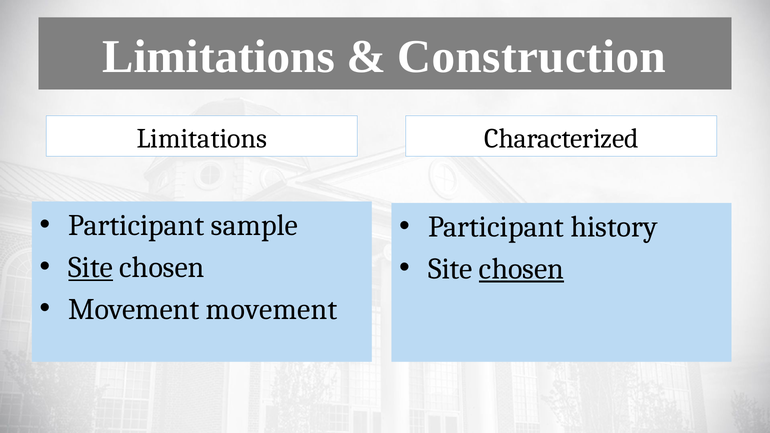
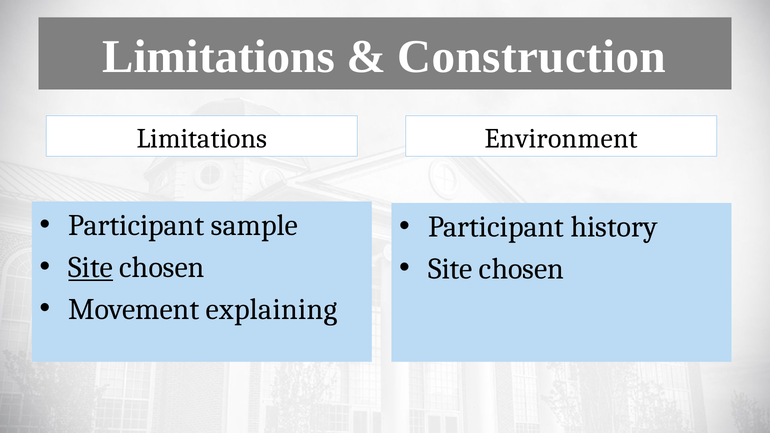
Characterized: Characterized -> Environment
chosen at (522, 269) underline: present -> none
Movement movement: movement -> explaining
